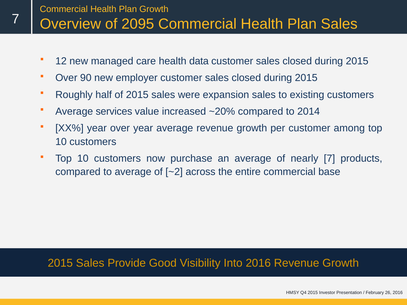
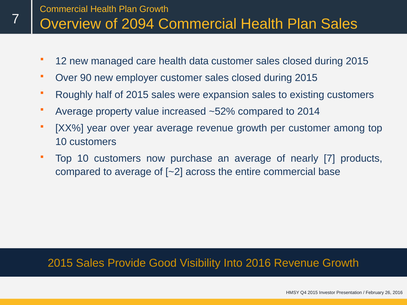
2095: 2095 -> 2094
services: services -> property
~20%: ~20% -> ~52%
